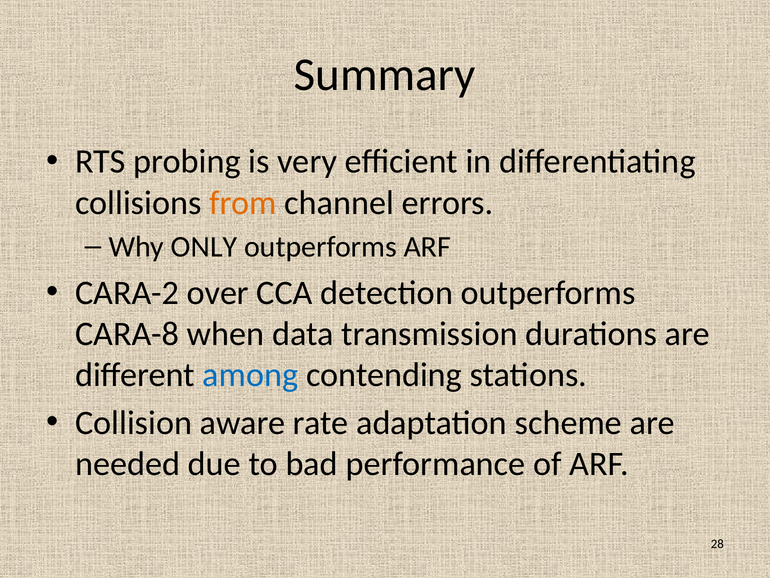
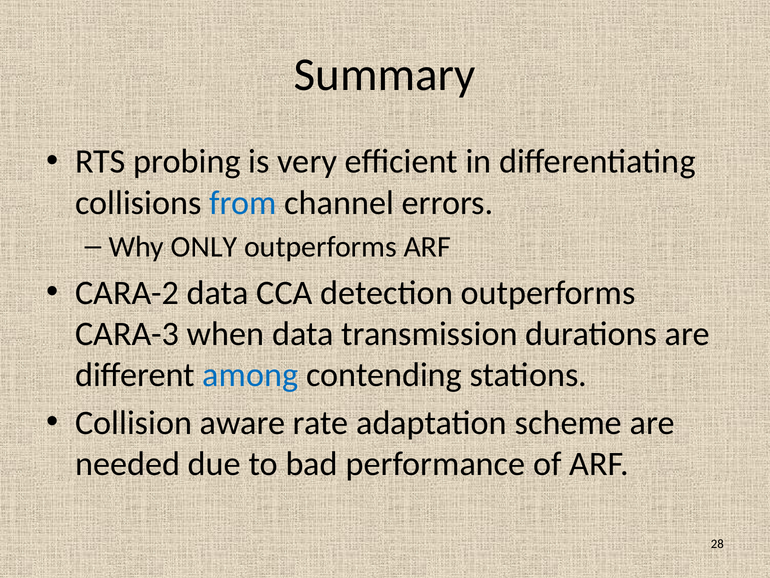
from colour: orange -> blue
CARA-2 over: over -> data
CARA-8: CARA-8 -> CARA-3
